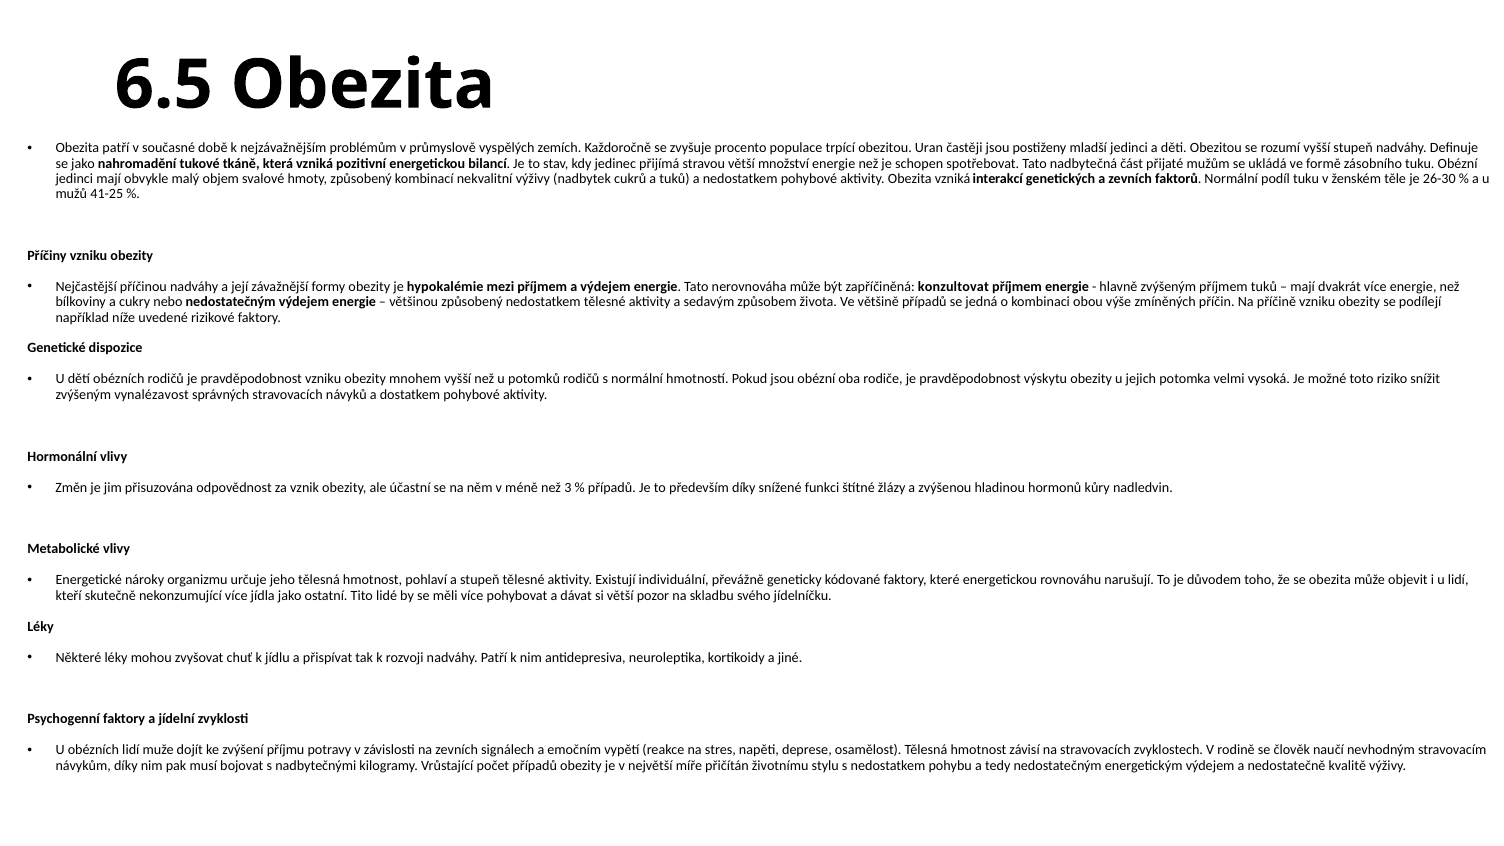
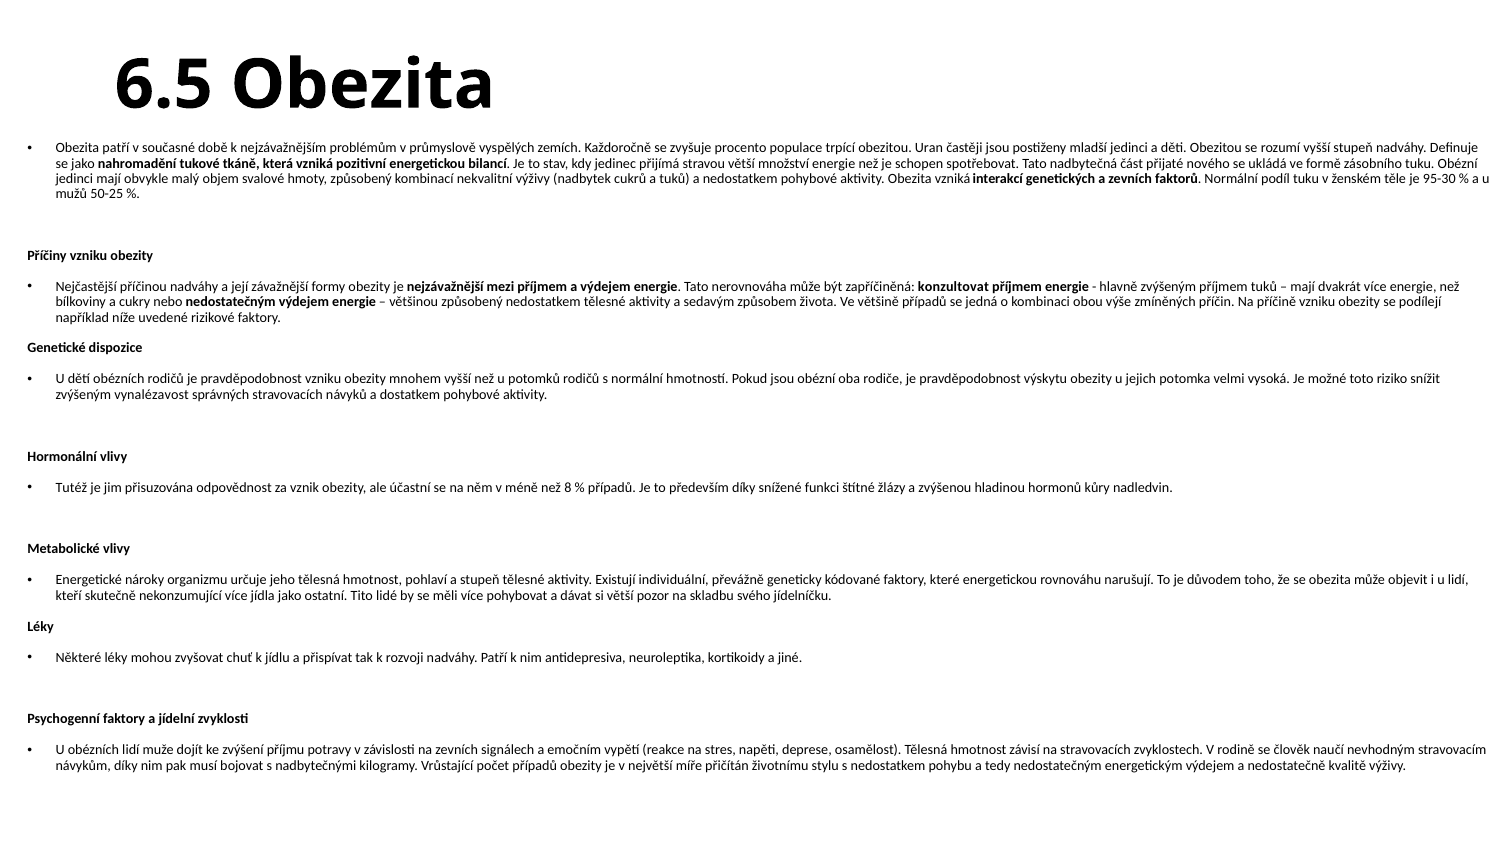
mužům: mužům -> nového
26-30: 26-30 -> 95-30
41-25: 41-25 -> 50-25
hypokalémie: hypokalémie -> nejzávažnější
Změn: Změn -> Tutéž
3: 3 -> 8
